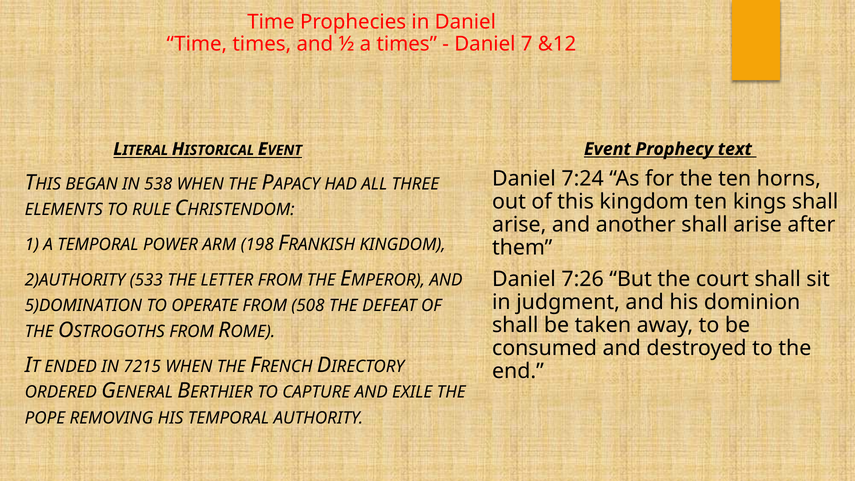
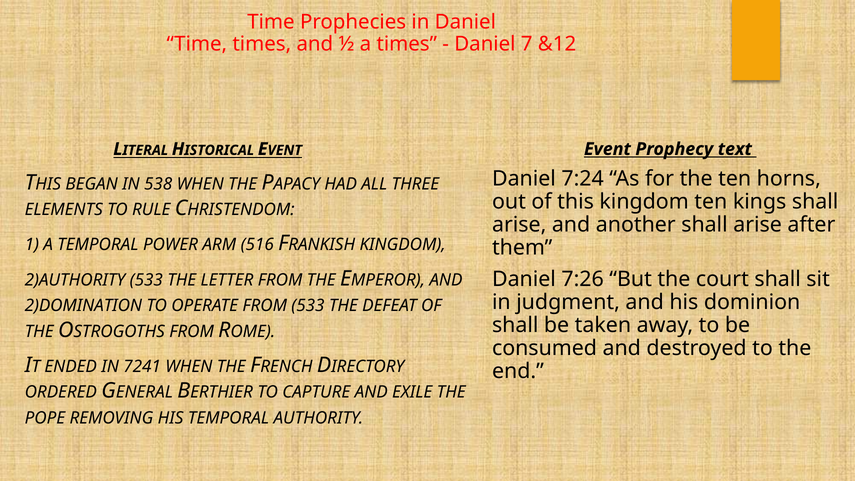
198: 198 -> 516
5)DOMINATION: 5)DOMINATION -> 2)DOMINATION
FROM 508: 508 -> 533
7215: 7215 -> 7241
